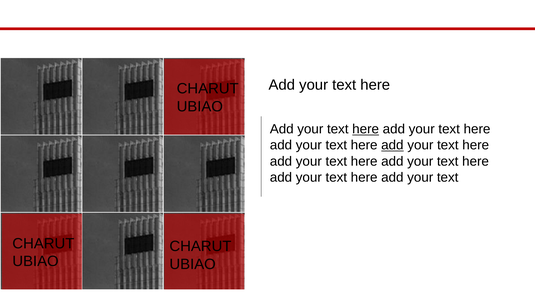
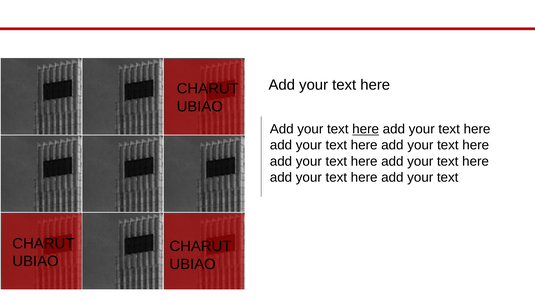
add at (392, 145) underline: present -> none
